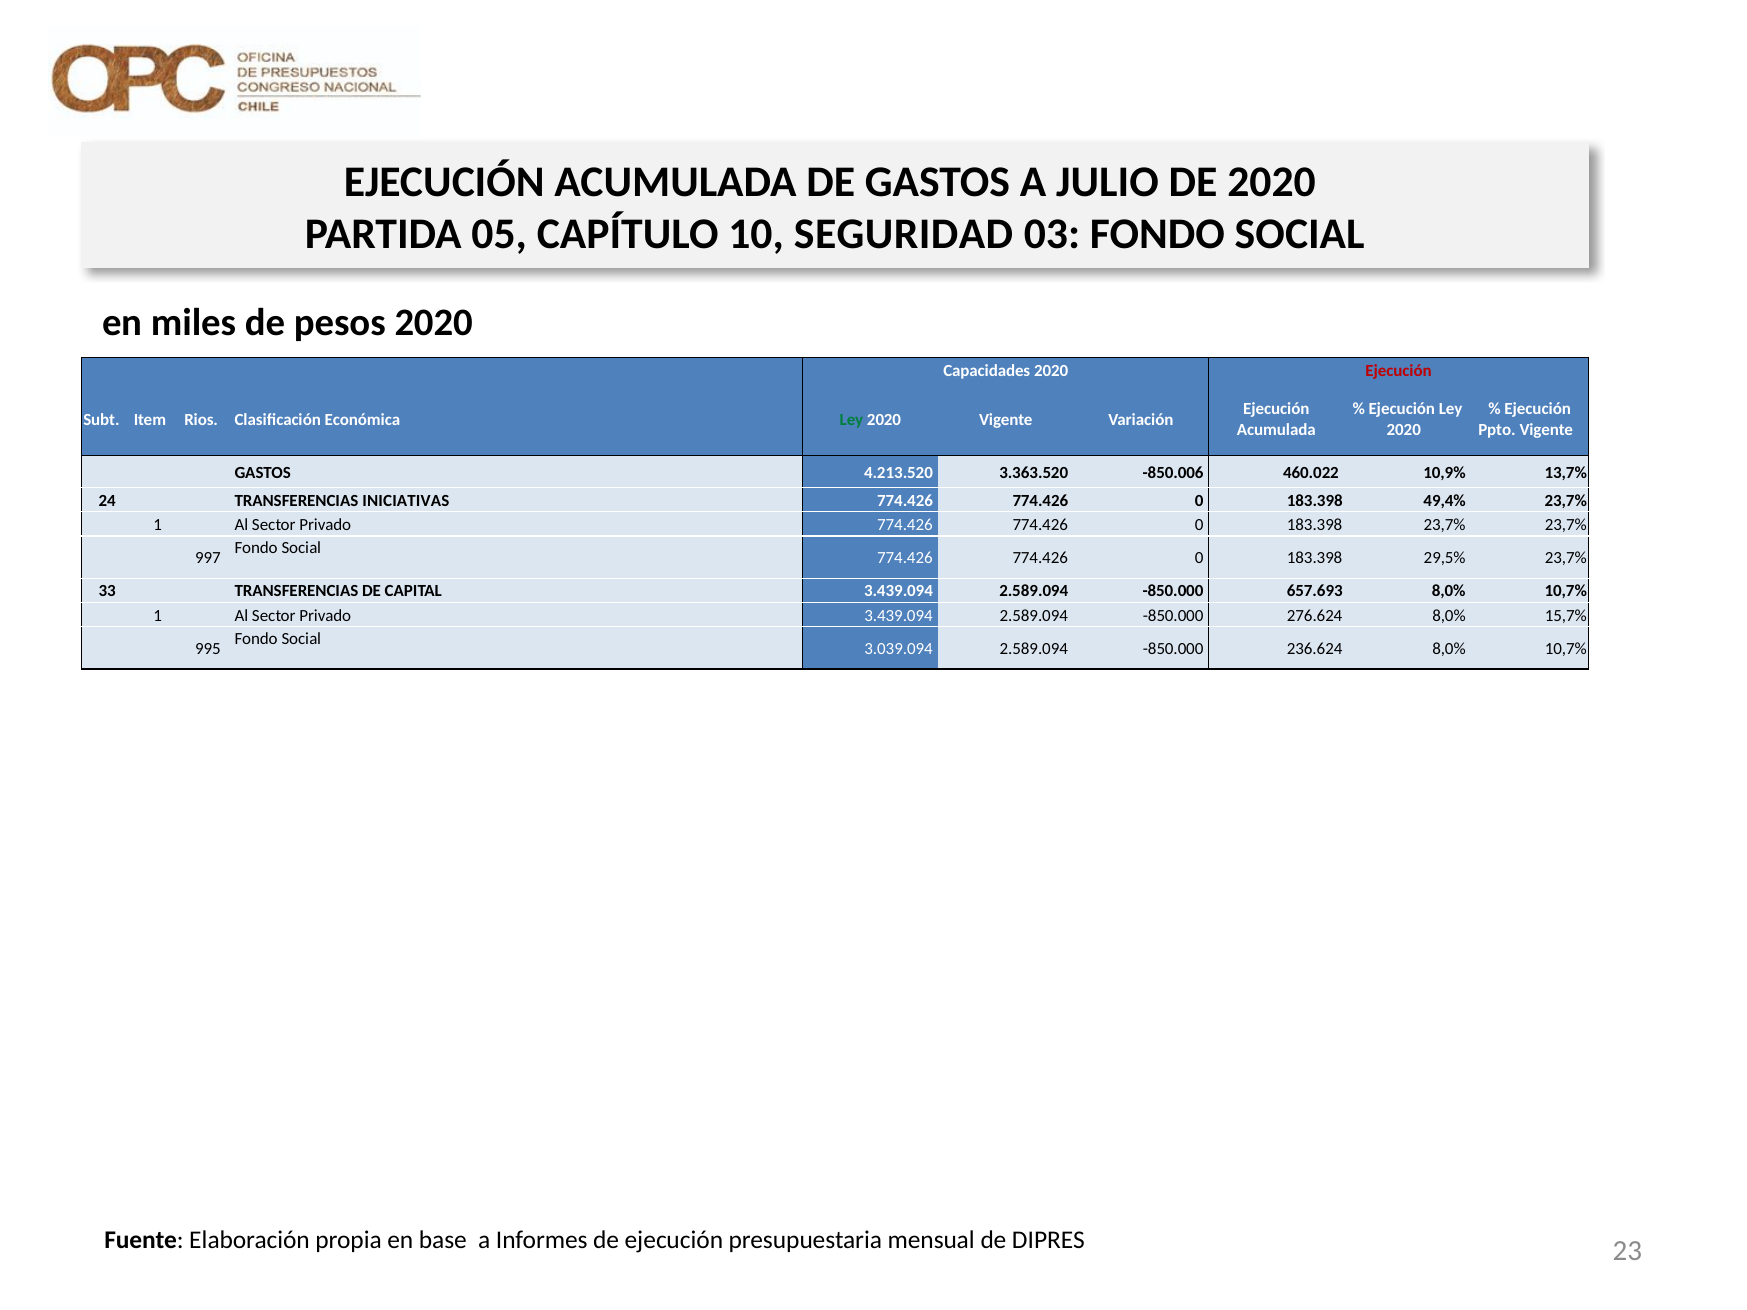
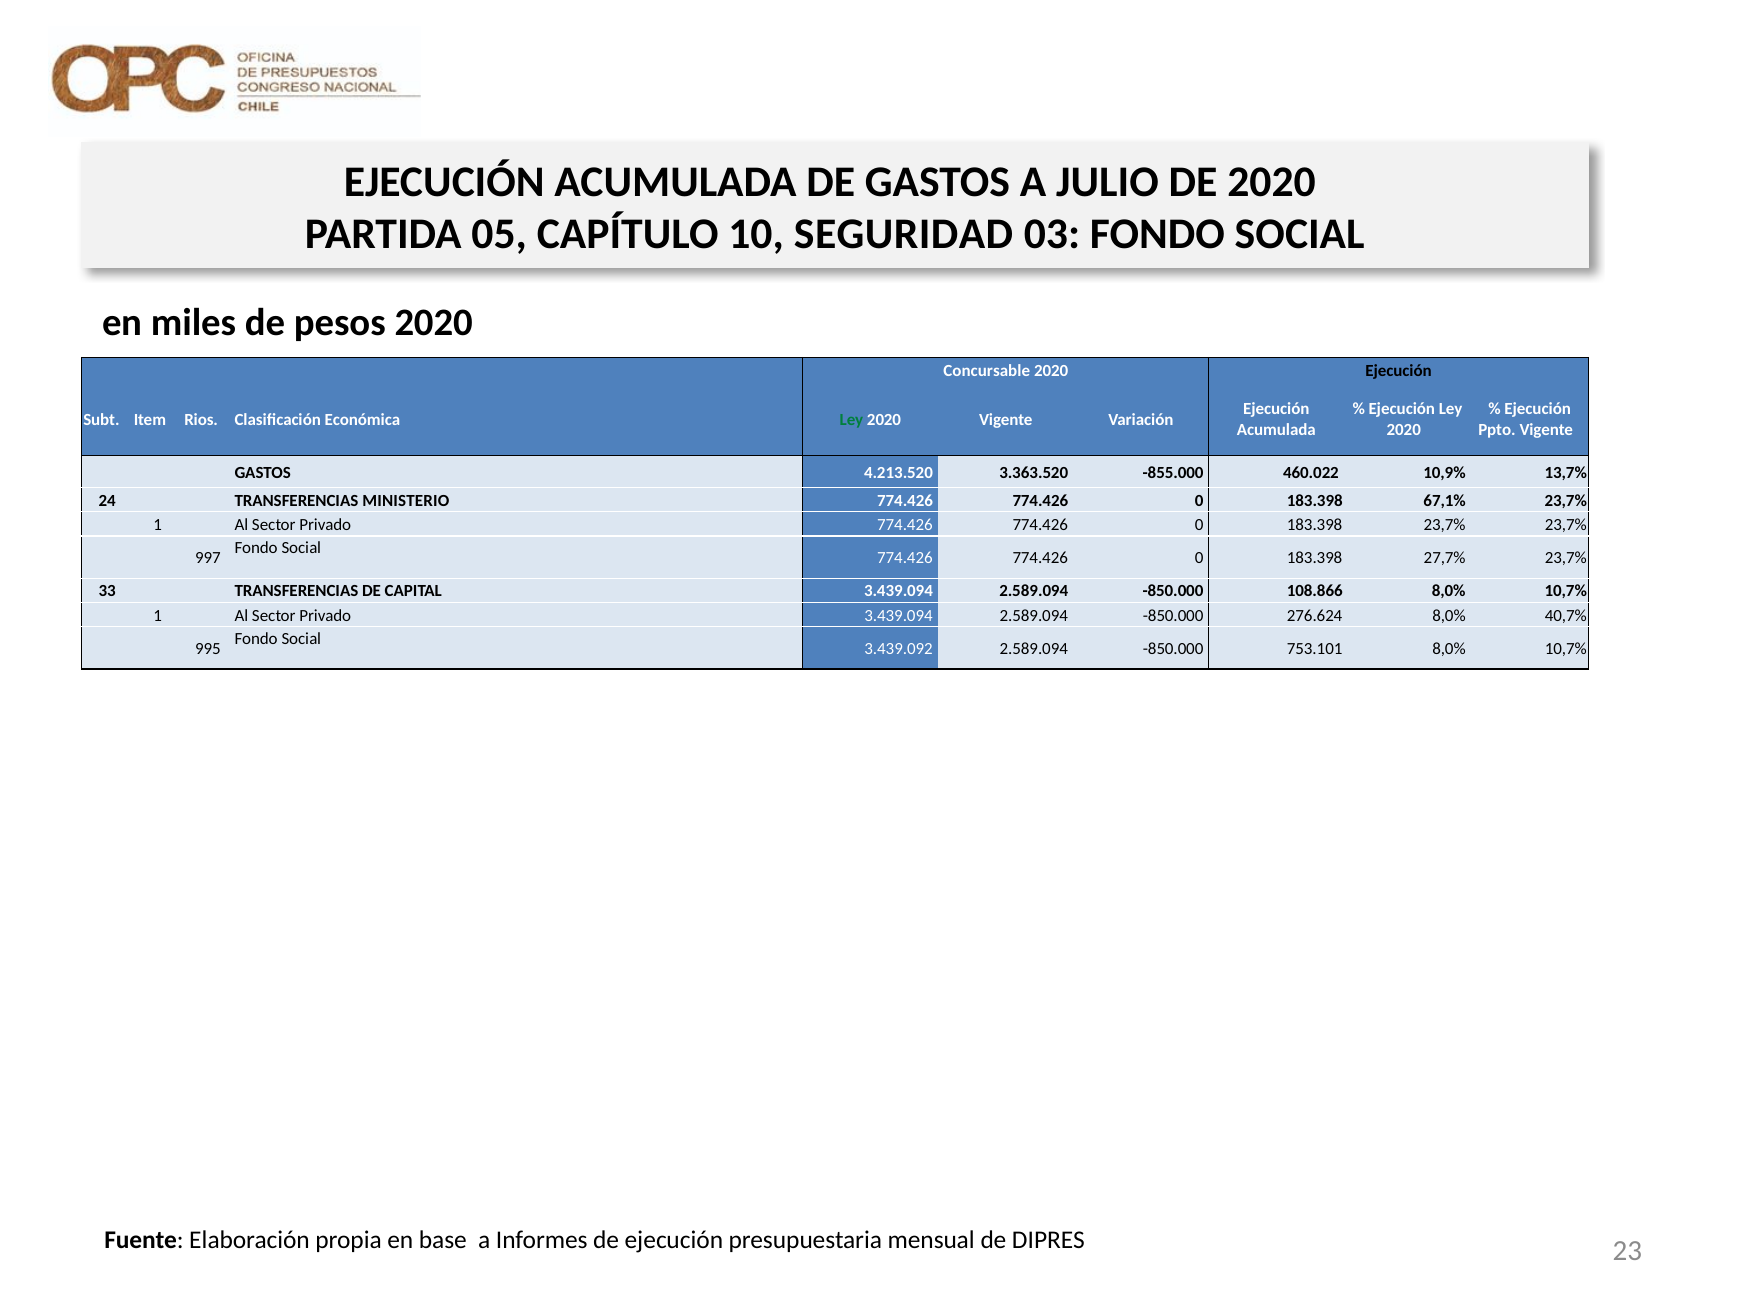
Capacidades: Capacidades -> Concursable
Ejecución at (1399, 371) colour: red -> black
-850.006: -850.006 -> -855.000
INICIATIVAS: INICIATIVAS -> MINISTERIO
49,4%: 49,4% -> 67,1%
29,5%: 29,5% -> 27,7%
657.693: 657.693 -> 108.866
15,7%: 15,7% -> 40,7%
3.039.094: 3.039.094 -> 3.439.092
236.624: 236.624 -> 753.101
